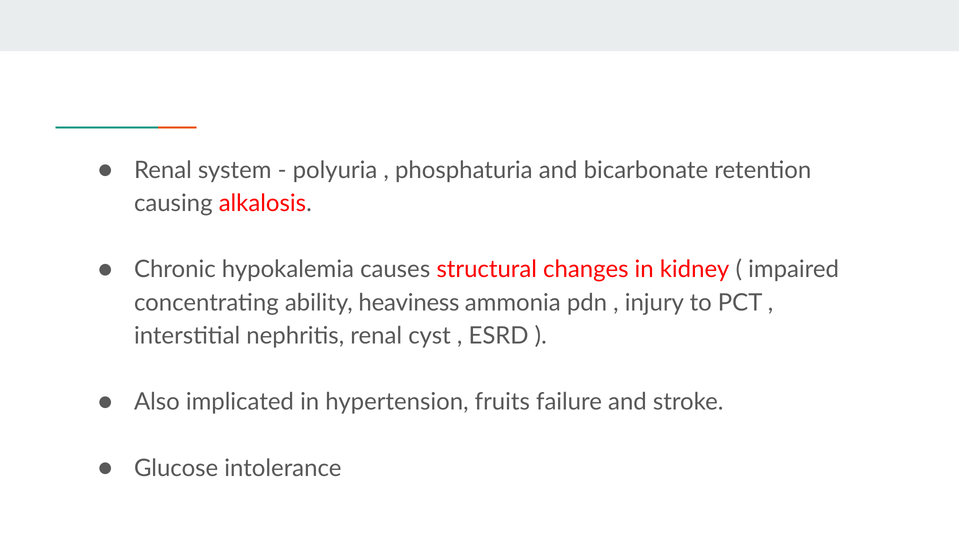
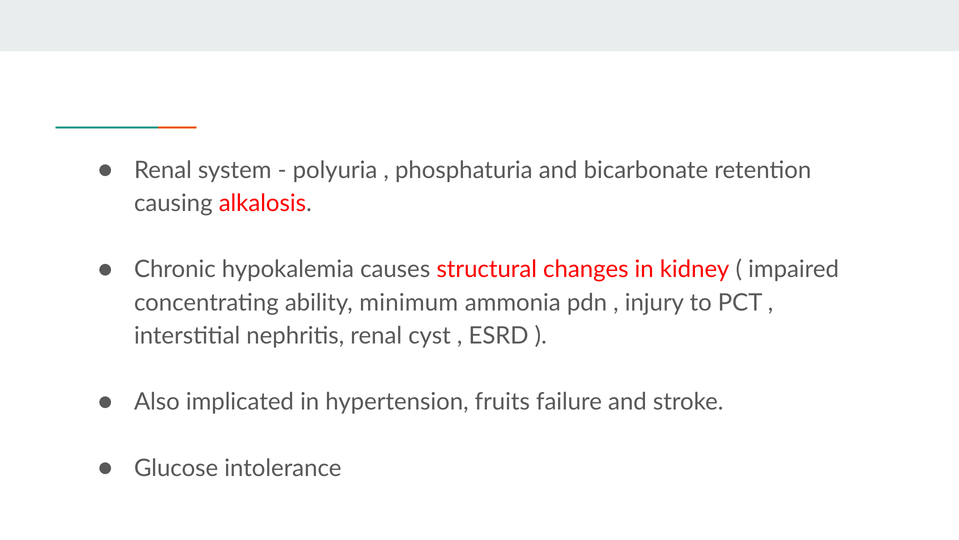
heaviness: heaviness -> minimum
